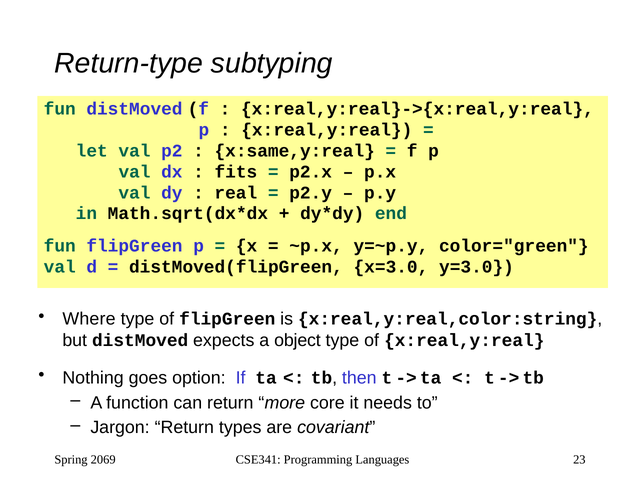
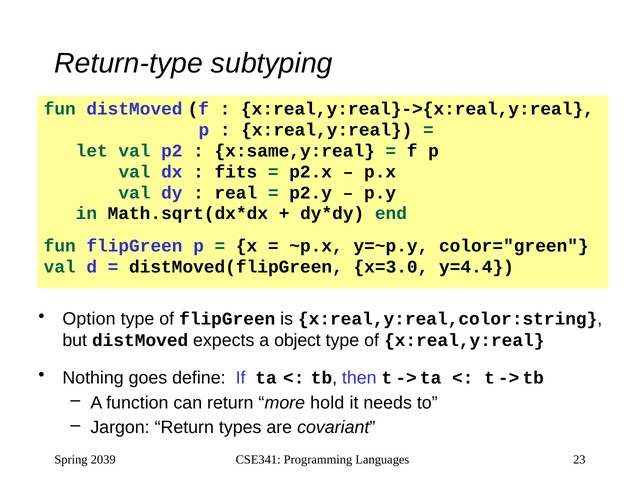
y=3.0: y=3.0 -> y=4.4
Where: Where -> Option
option: option -> define
core: core -> hold
2069: 2069 -> 2039
